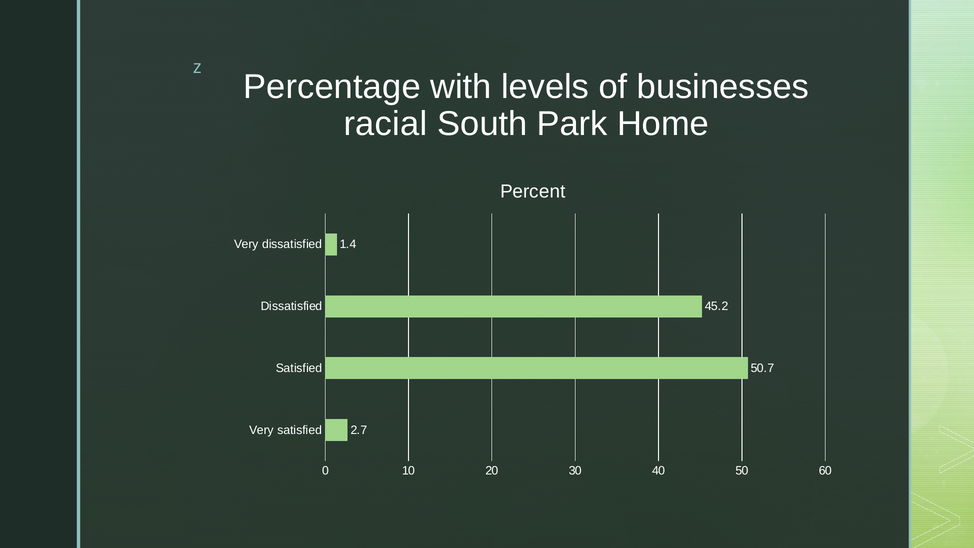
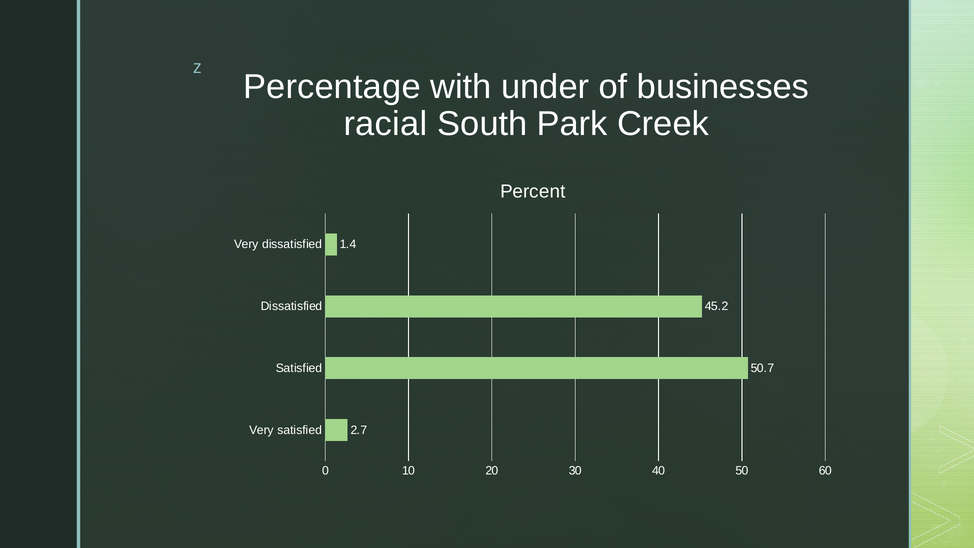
levels: levels -> under
Home: Home -> Creek
